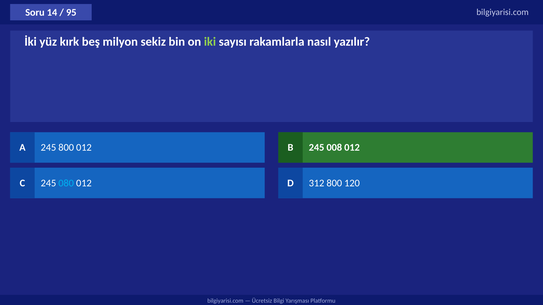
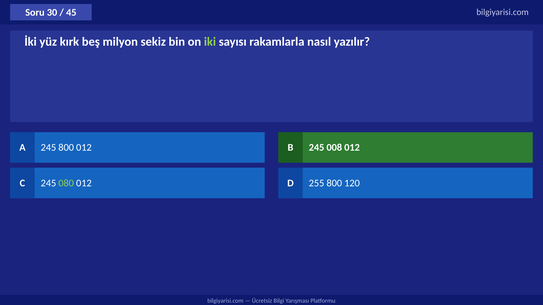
14: 14 -> 30
95: 95 -> 45
080 colour: light blue -> light green
312: 312 -> 255
